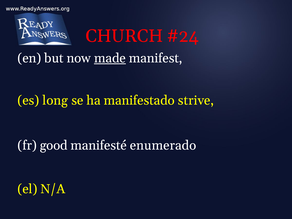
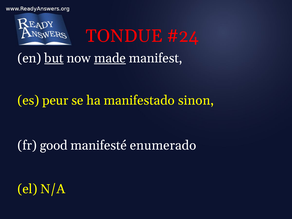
CHURCH: CHURCH -> TONDUE
but underline: none -> present
long: long -> peur
strive: strive -> sinon
